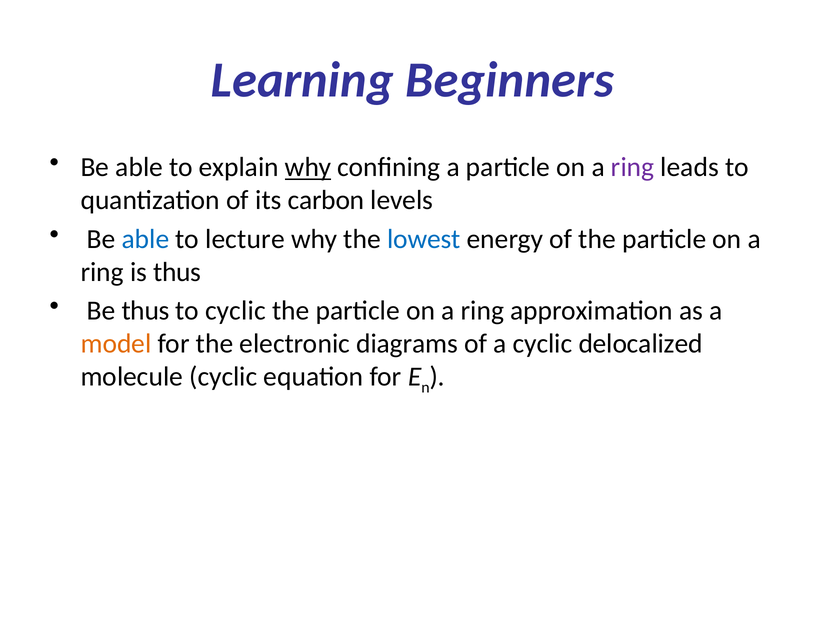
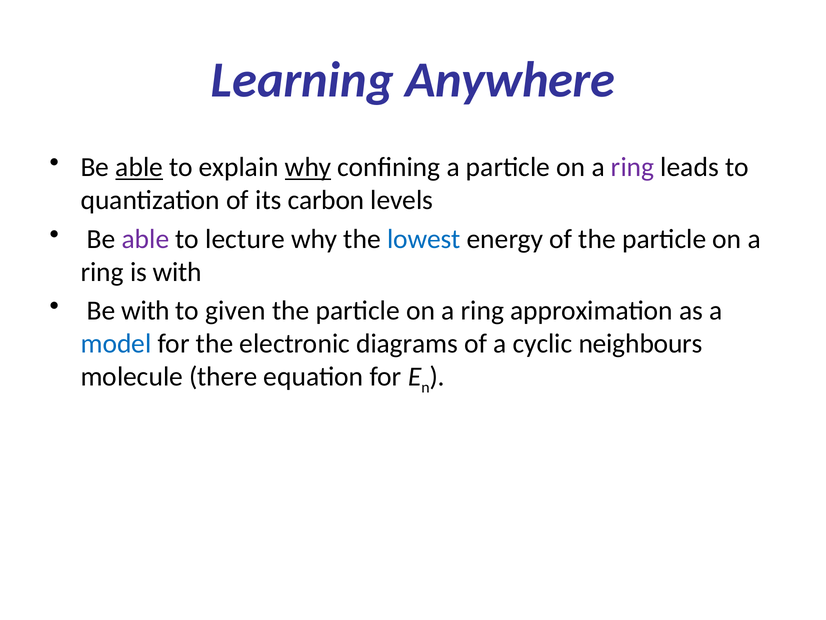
Beginners: Beginners -> Anywhere
able at (139, 167) underline: none -> present
able at (145, 239) colour: blue -> purple
is thus: thus -> with
Be thus: thus -> with
to cyclic: cyclic -> given
model colour: orange -> blue
delocalized: delocalized -> neighbours
molecule cyclic: cyclic -> there
